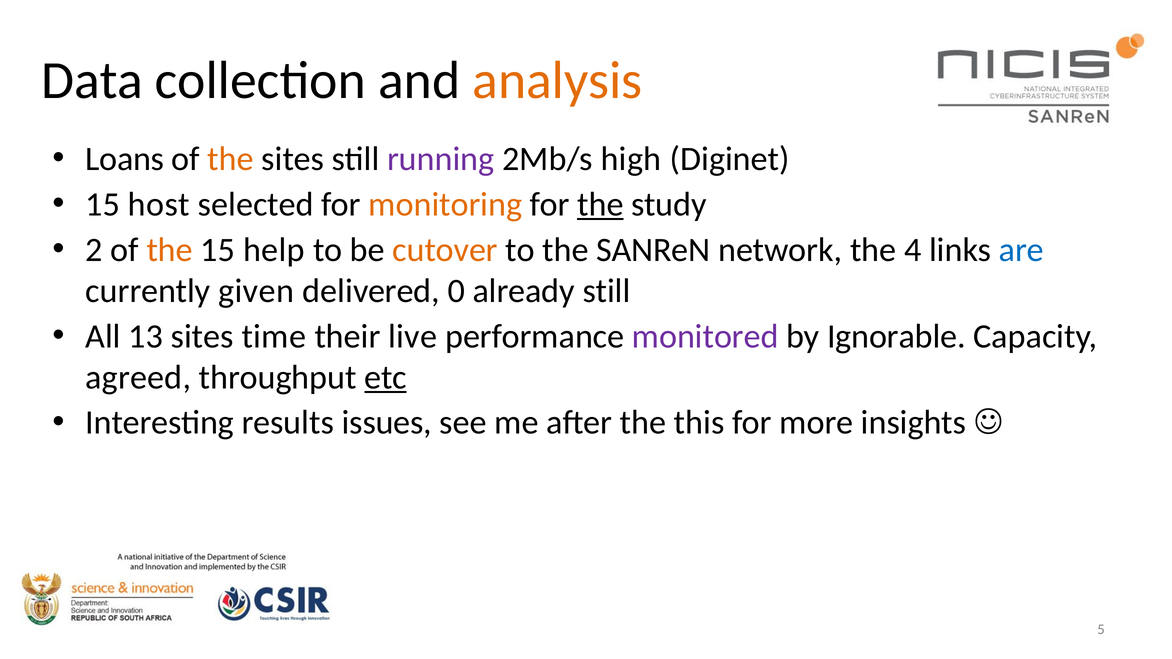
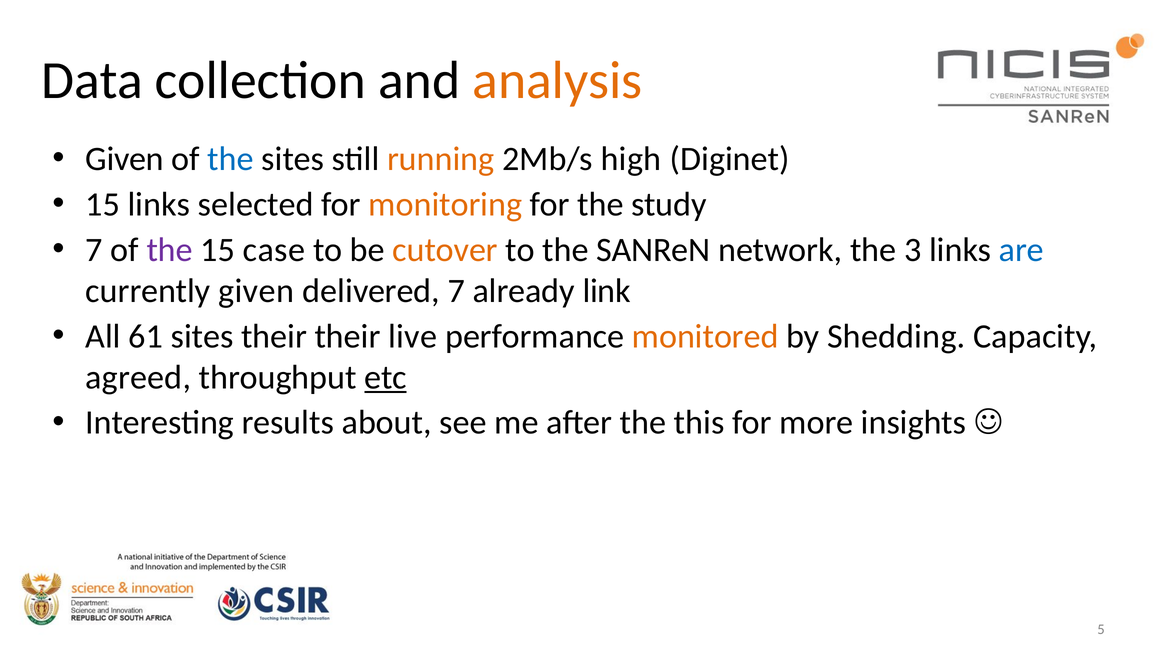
Loans at (125, 159): Loans -> Given
the at (231, 159) colour: orange -> blue
running colour: purple -> orange
15 host: host -> links
the at (600, 204) underline: present -> none
2 at (94, 250): 2 -> 7
the at (170, 250) colour: orange -> purple
help: help -> case
4: 4 -> 3
delivered 0: 0 -> 7
already still: still -> link
13: 13 -> 61
sites time: time -> their
monitored colour: purple -> orange
Ignorable: Ignorable -> Shedding
issues: issues -> about
